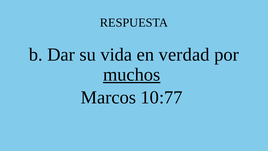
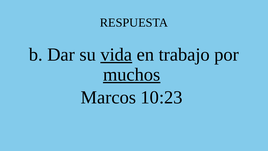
vida underline: none -> present
verdad: verdad -> trabajo
10:77: 10:77 -> 10:23
